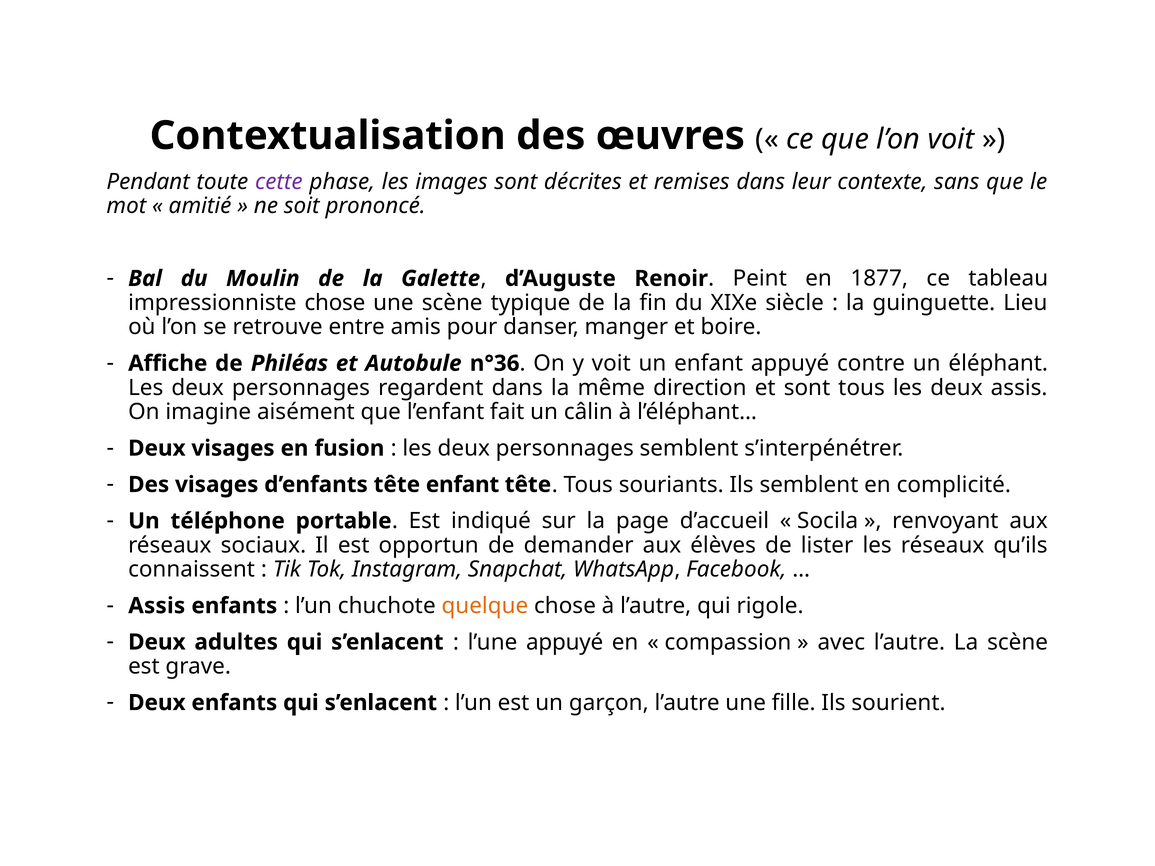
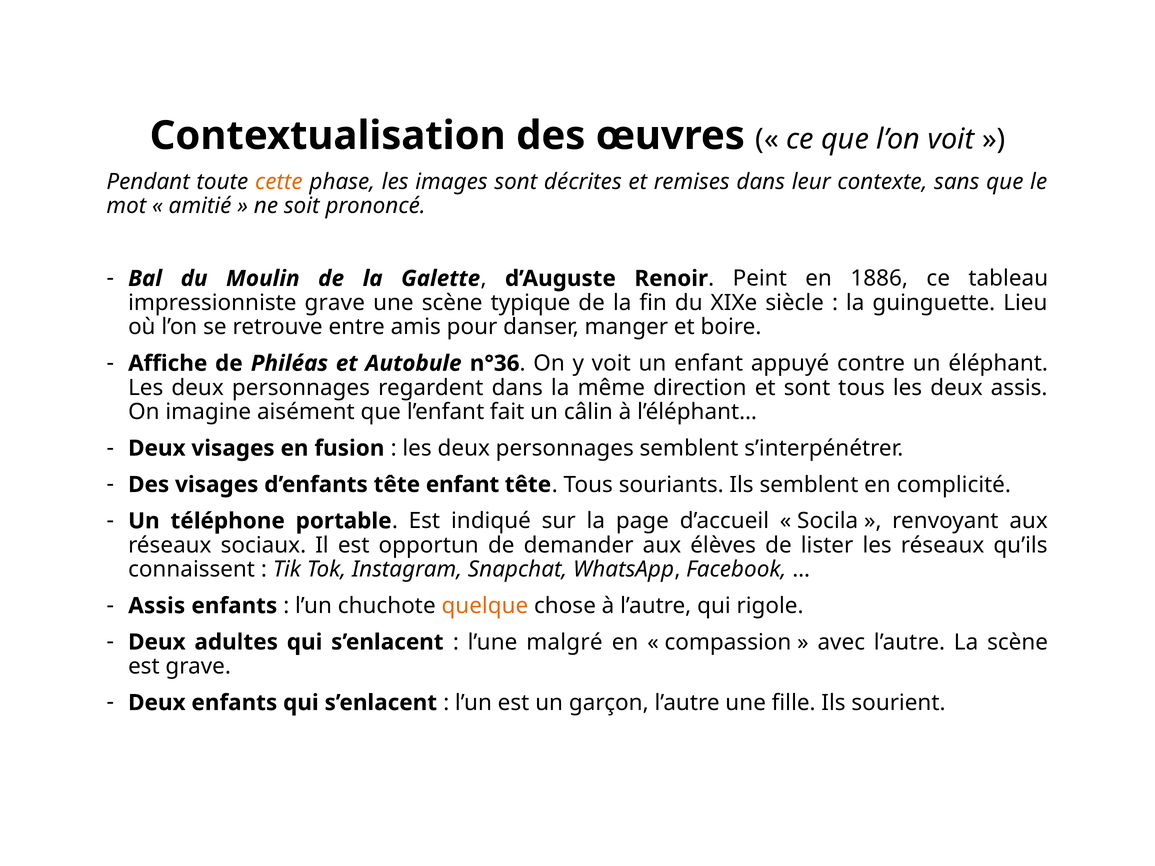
cette colour: purple -> orange
1877: 1877 -> 1886
impressionniste chose: chose -> grave
l’une appuyé: appuyé -> malgré
